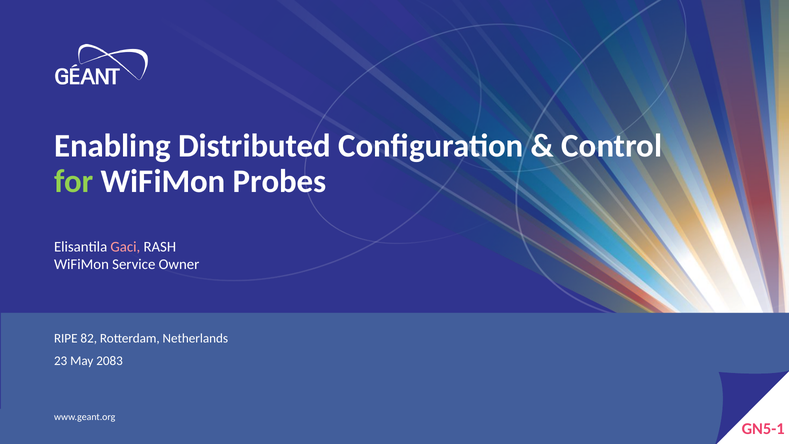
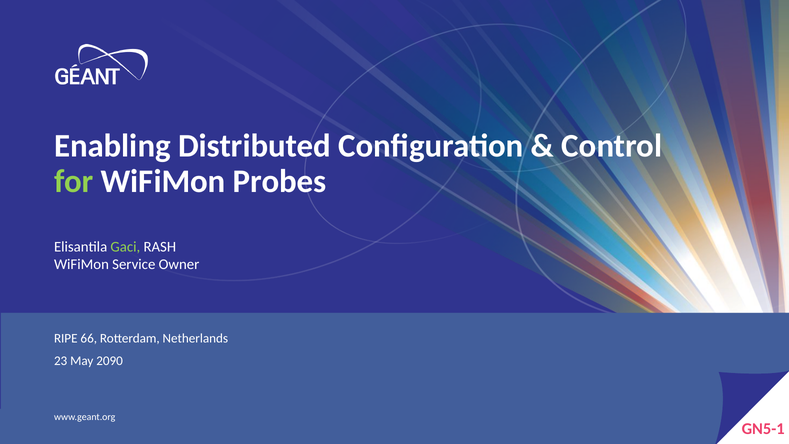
Gaci colour: pink -> light green
82: 82 -> 66
2083: 2083 -> 2090
